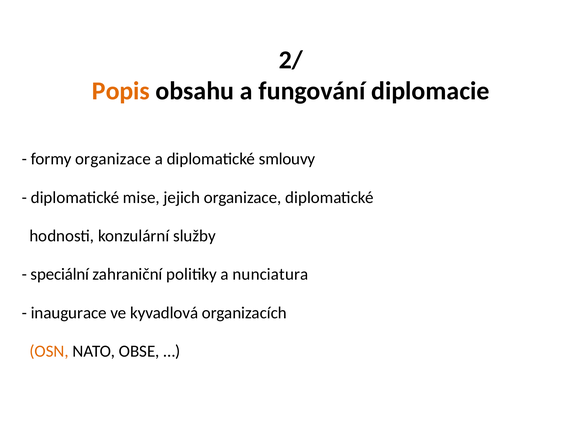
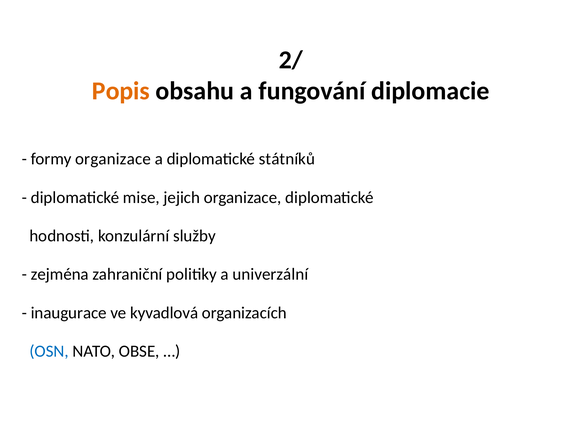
smlouvy: smlouvy -> státníků
speciální: speciální -> zejména
nunciatura: nunciatura -> univerzální
OSN colour: orange -> blue
